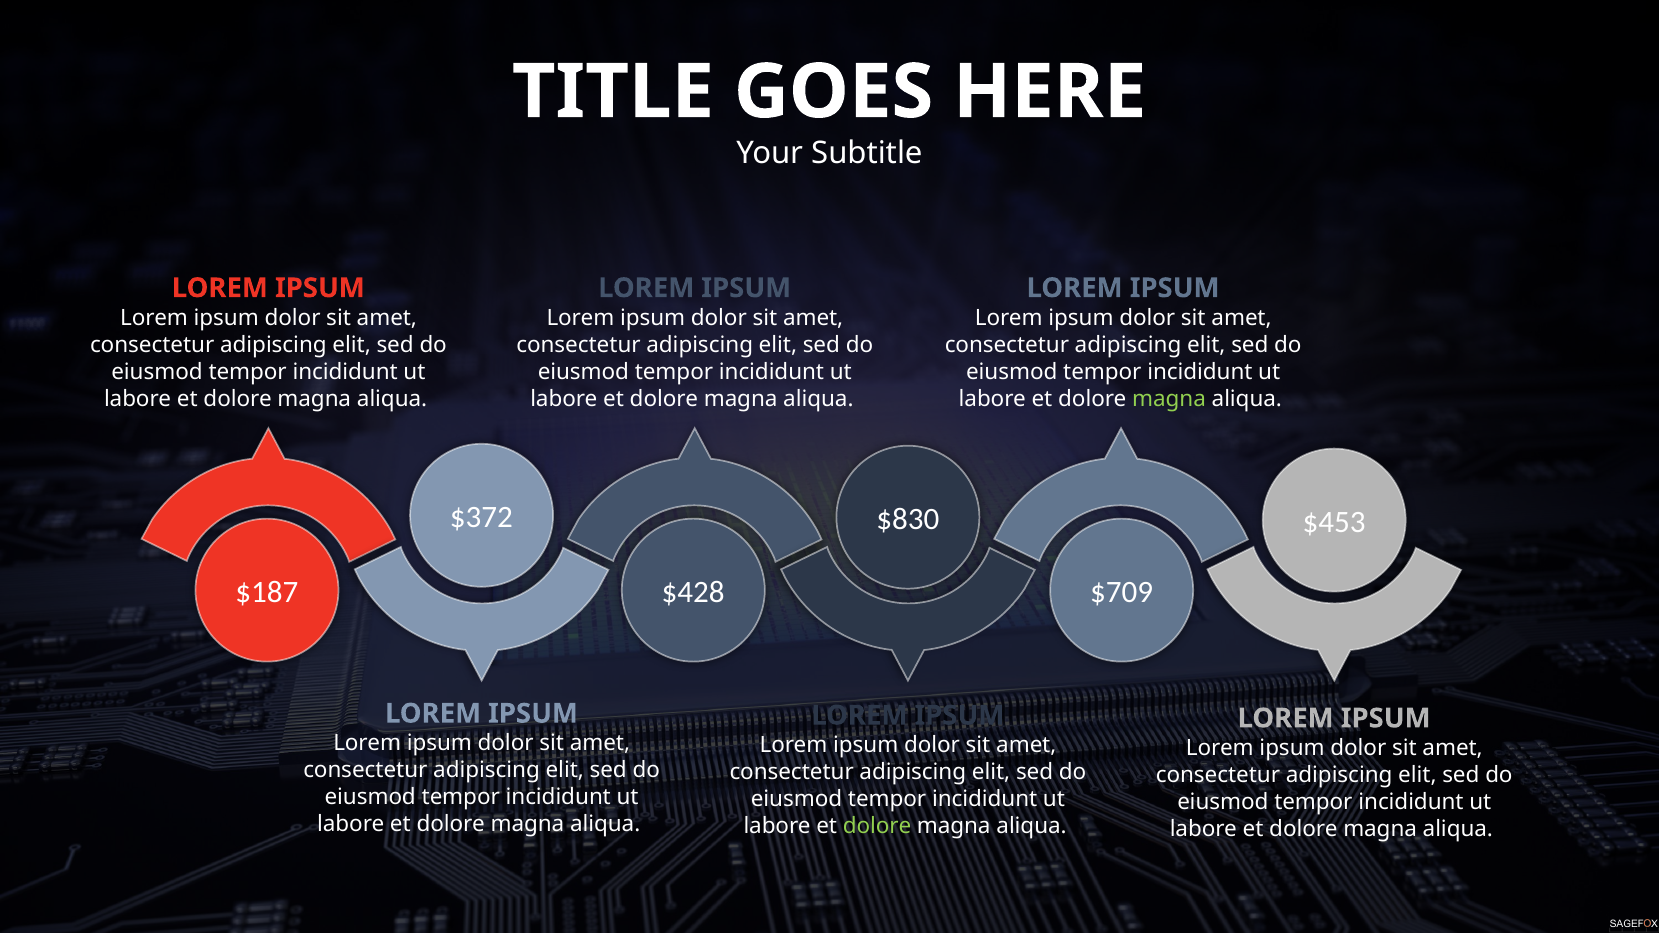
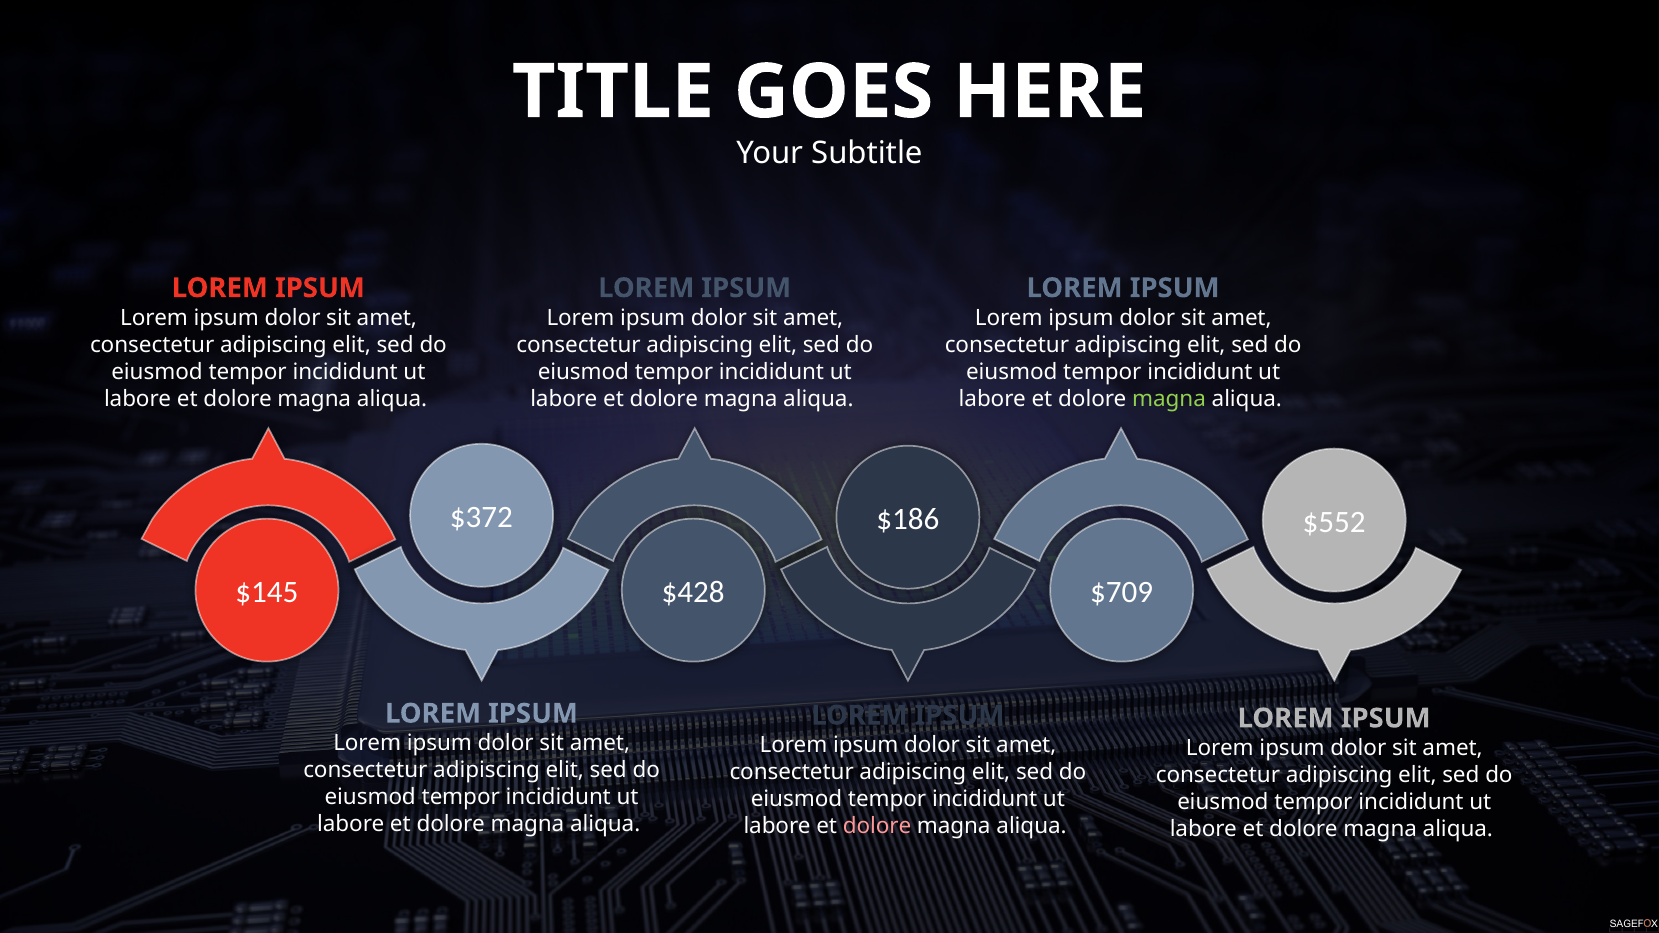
$830: $830 -> $186
$453: $453 -> $552
$187: $187 -> $145
dolore at (877, 826) colour: light green -> pink
